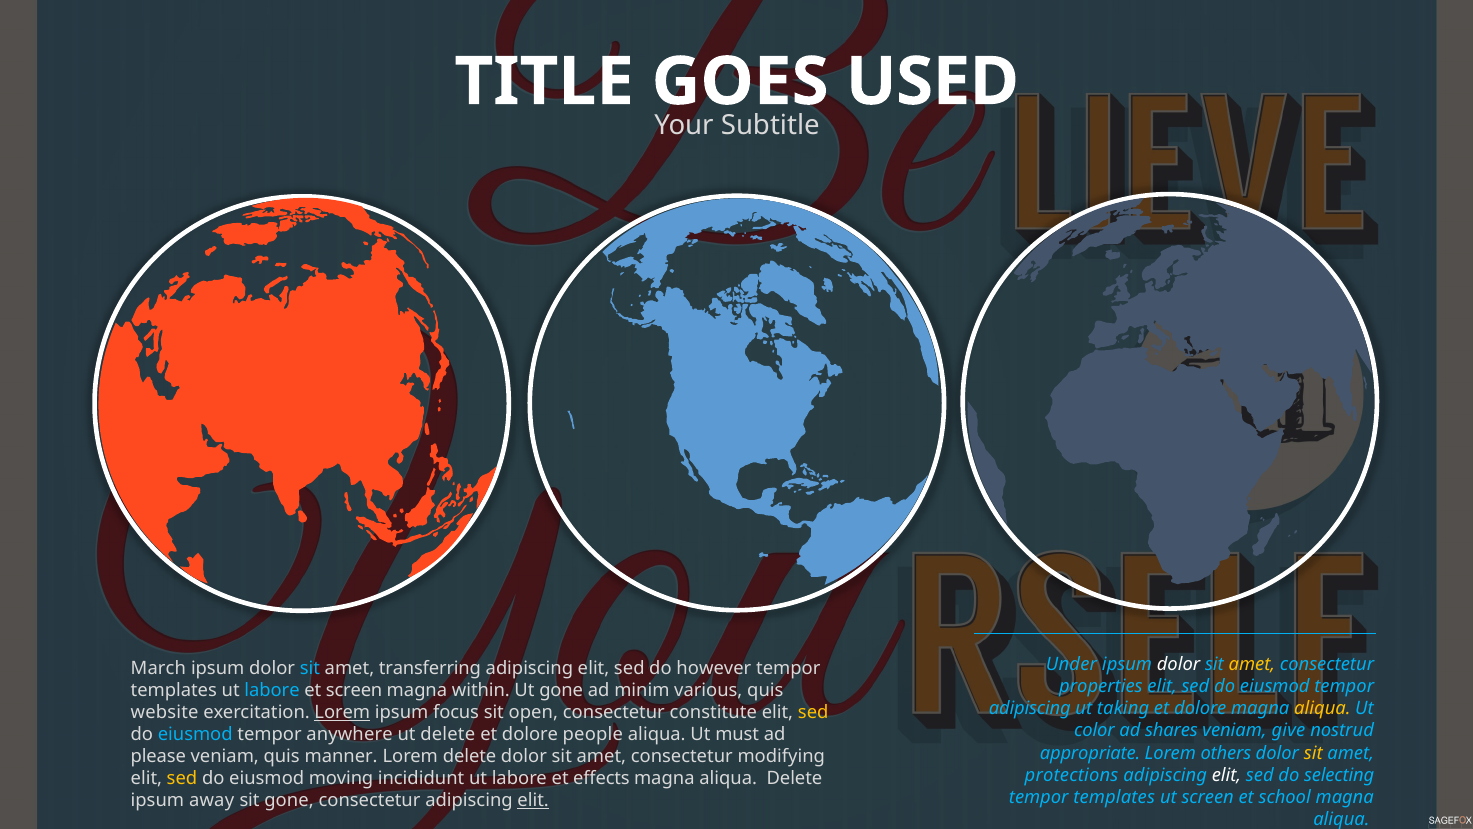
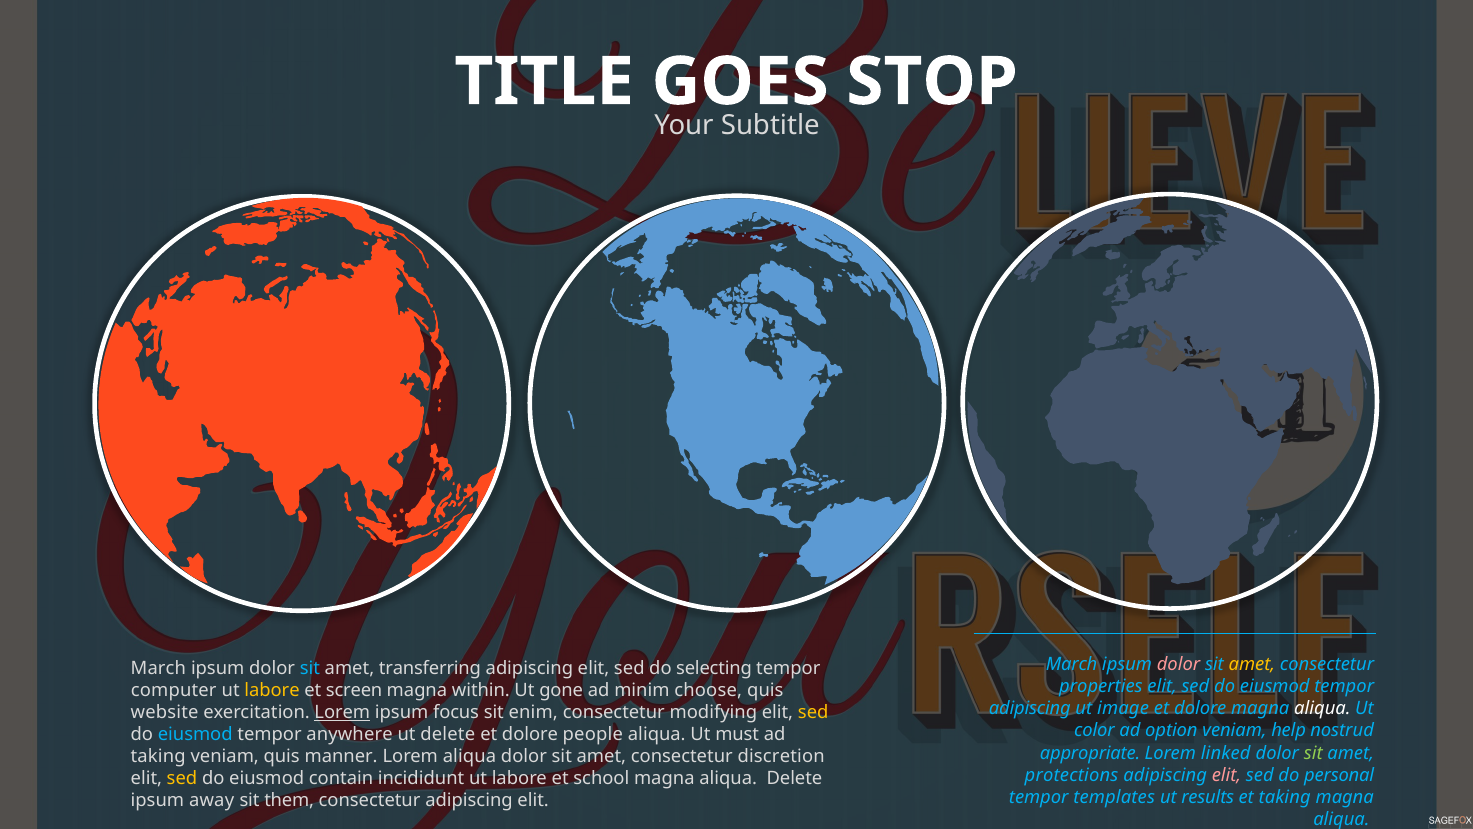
USED: USED -> STOP
Under at (1071, 664): Under -> March
dolor at (1179, 664) colour: white -> pink
however: however -> selecting
templates at (174, 690): templates -> computer
labore at (272, 690) colour: light blue -> yellow
various: various -> choose
taking: taking -> image
aliqua at (1322, 708) colour: yellow -> white
open: open -> enim
constitute: constitute -> modifying
shares: shares -> option
give: give -> help
others: others -> linked
sit at (1313, 753) colour: yellow -> light green
please at (158, 756): please -> taking
Lorem delete: delete -> aliqua
modifying: modifying -> discretion
elit at (1226, 775) colour: white -> pink
selecting: selecting -> personal
moving: moving -> contain
effects: effects -> school
ut screen: screen -> results
et school: school -> taking
sit gone: gone -> them
elit at (533, 800) underline: present -> none
